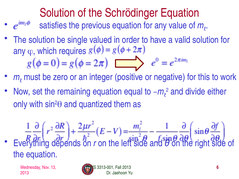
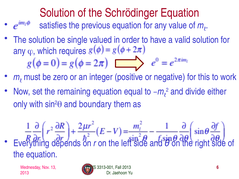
quantized: quantized -> boundary
